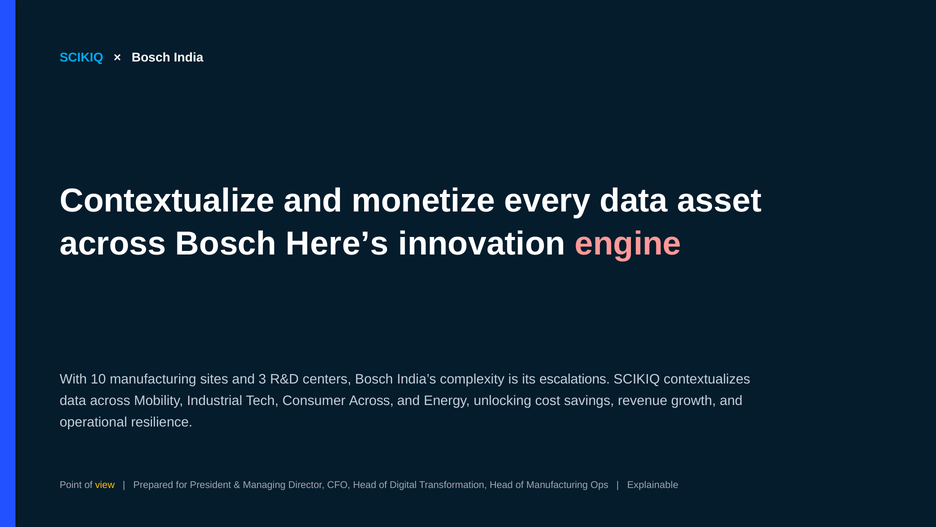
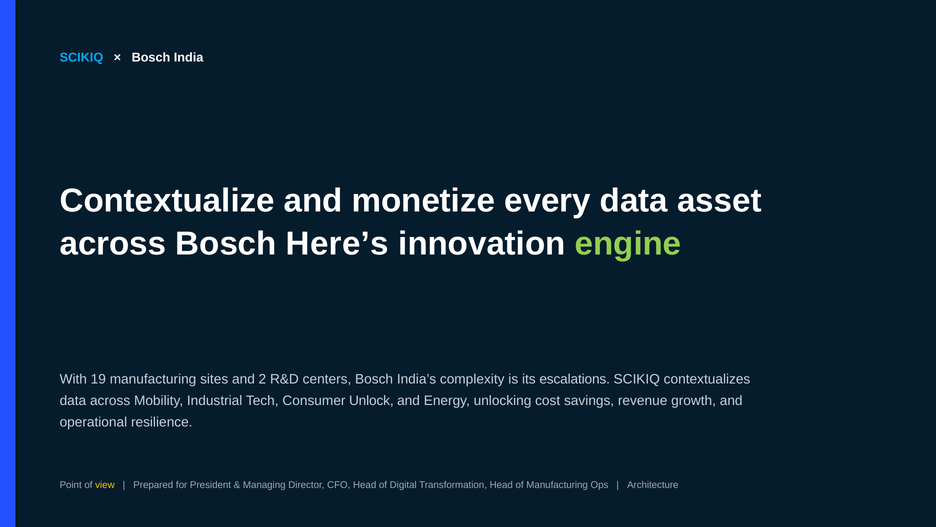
engine colour: pink -> light green
10: 10 -> 19
3: 3 -> 2
Consumer Across: Across -> Unlock
Explainable: Explainable -> Architecture
